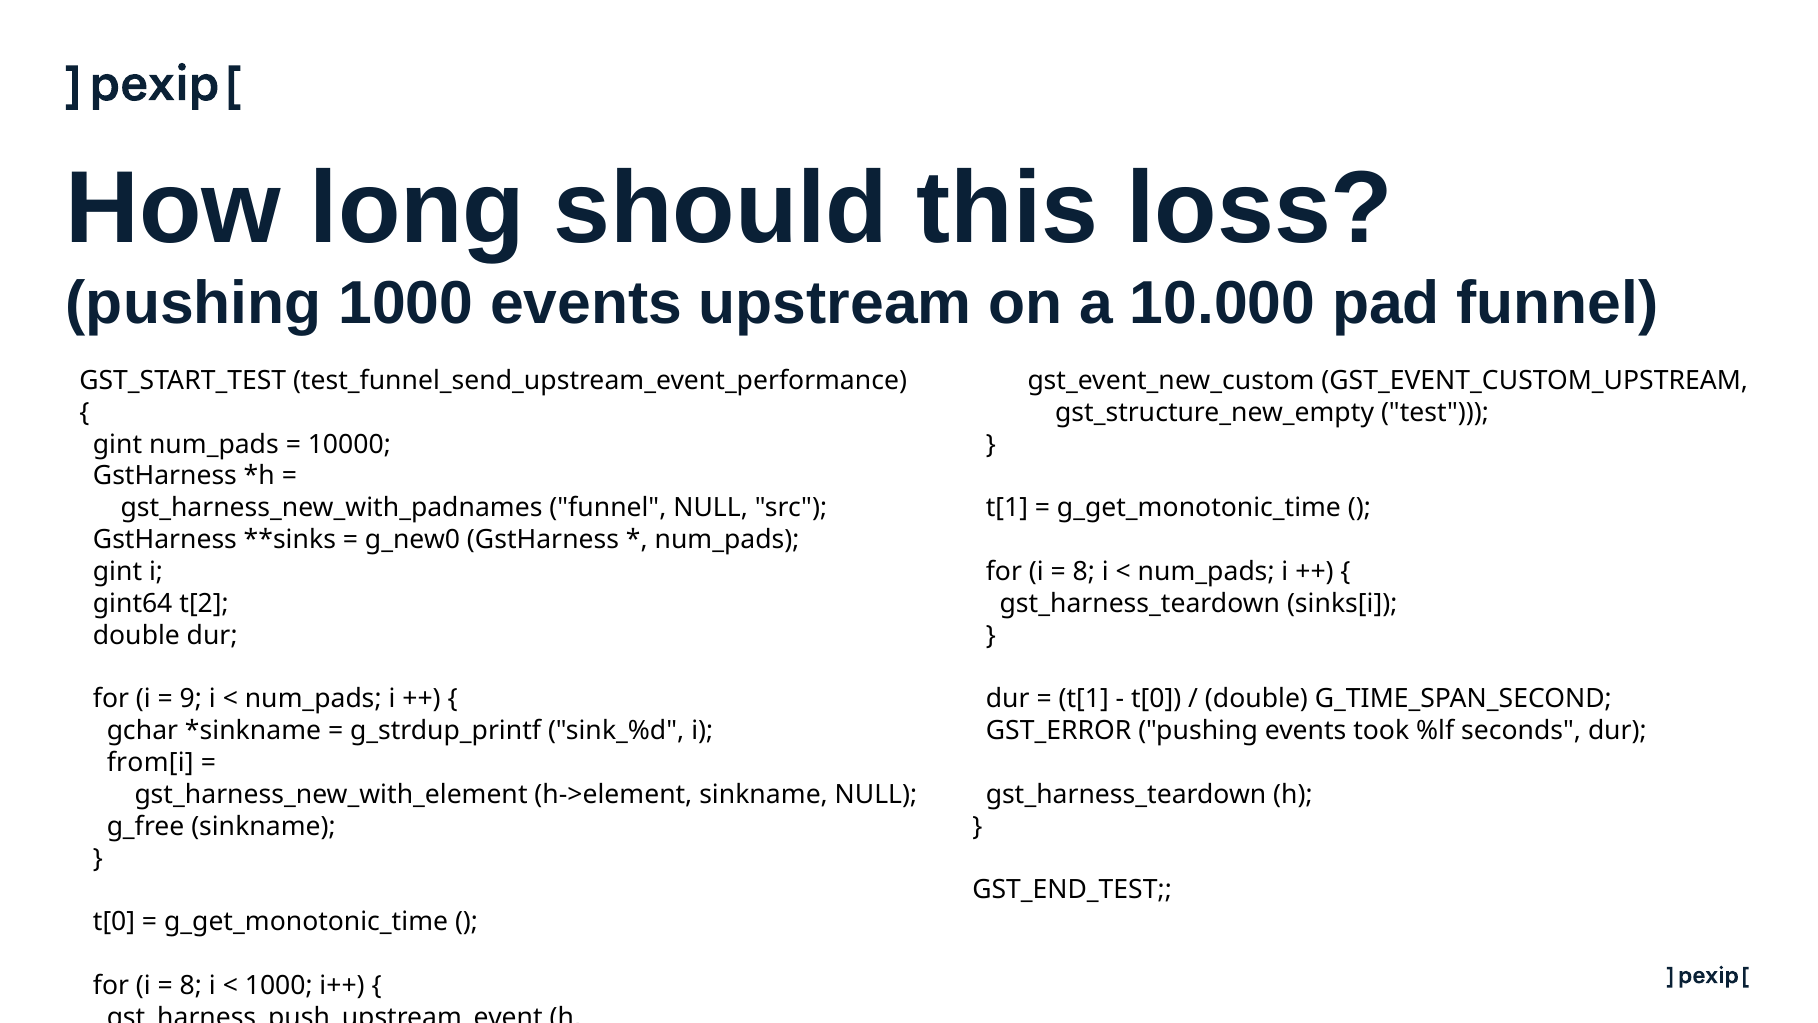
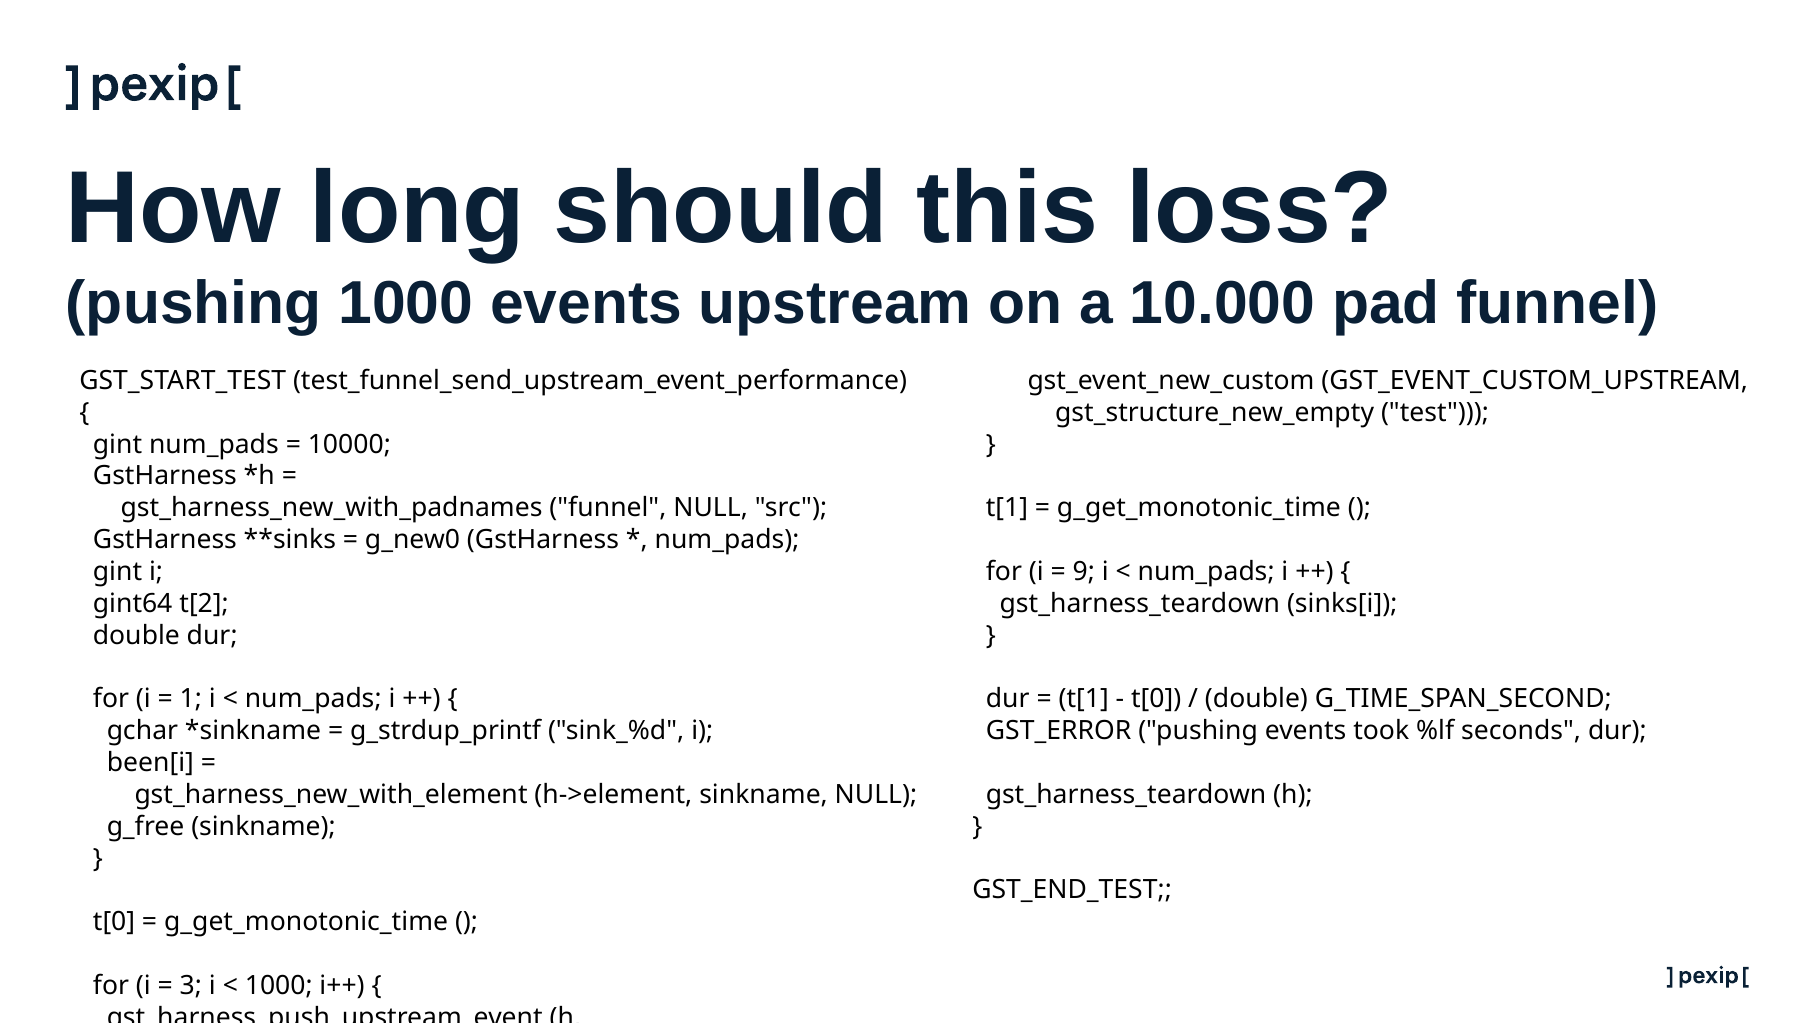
8 at (1084, 571): 8 -> 9
9: 9 -> 1
from[i: from[i -> been[i
8 at (191, 985): 8 -> 3
